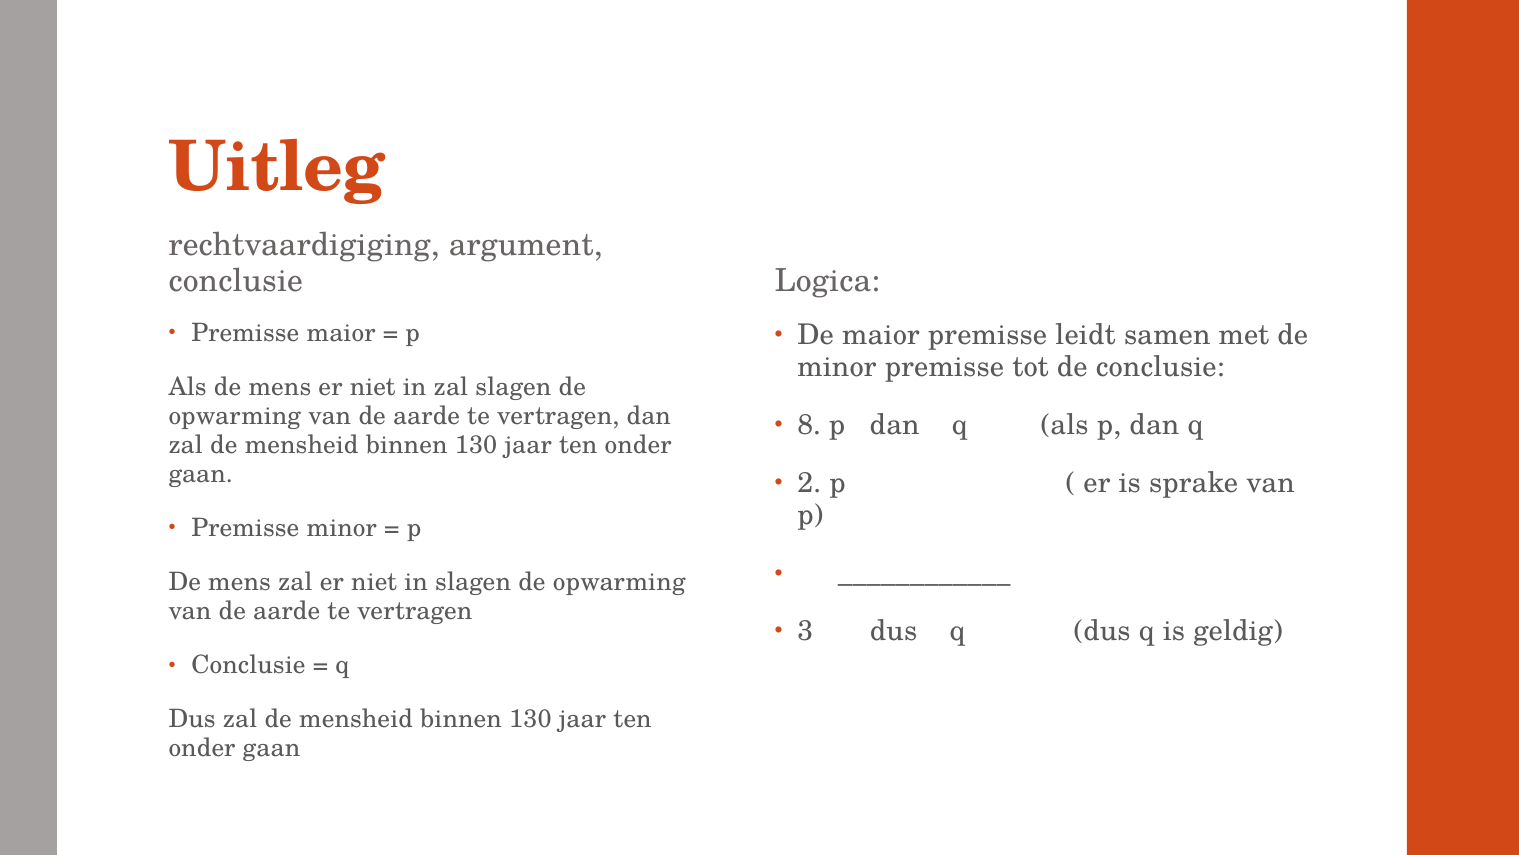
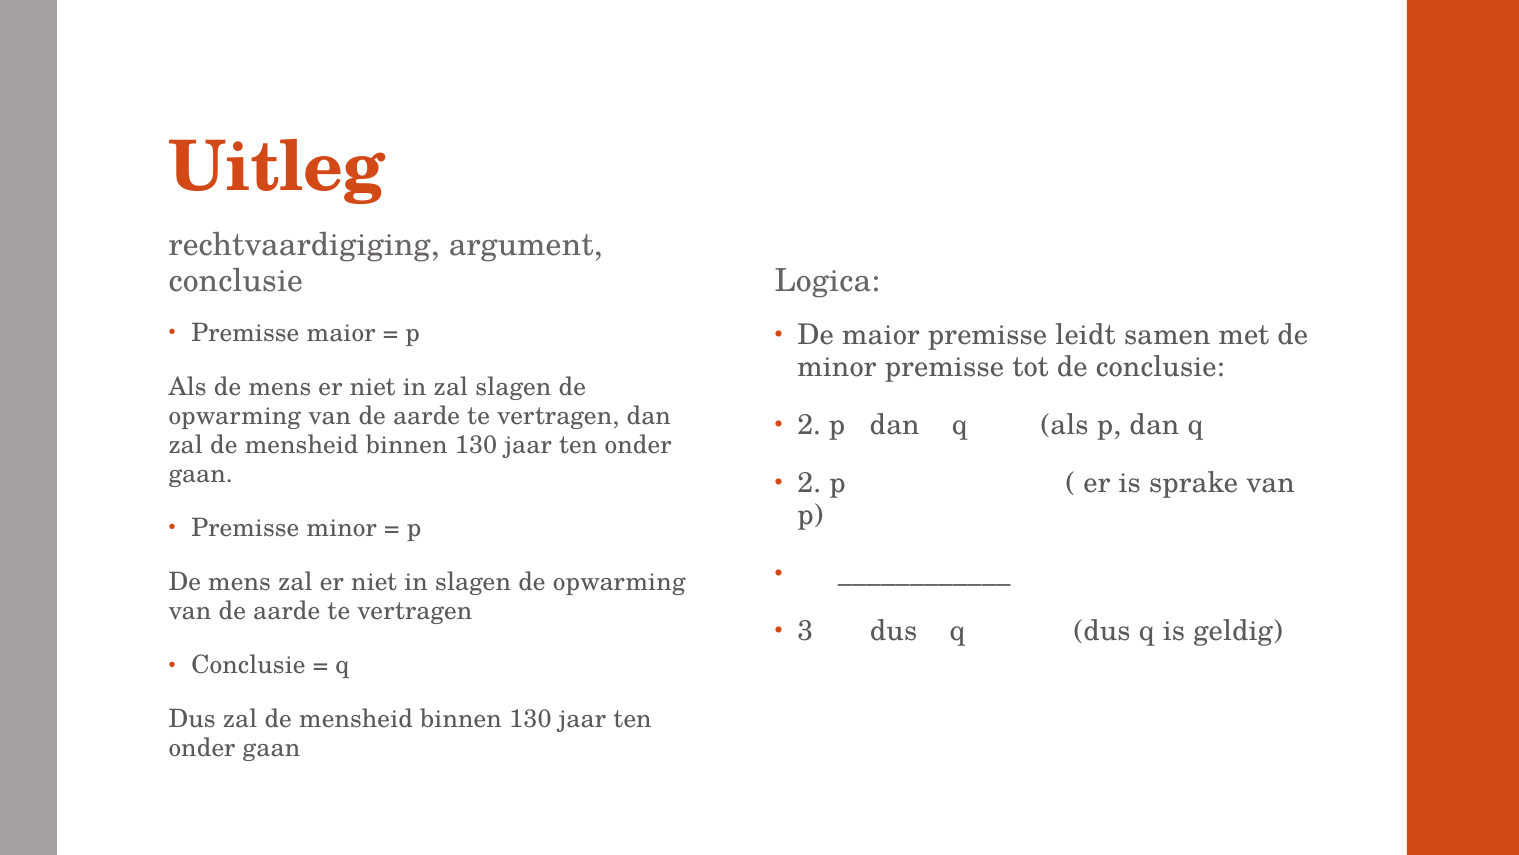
8 at (809, 425): 8 -> 2
